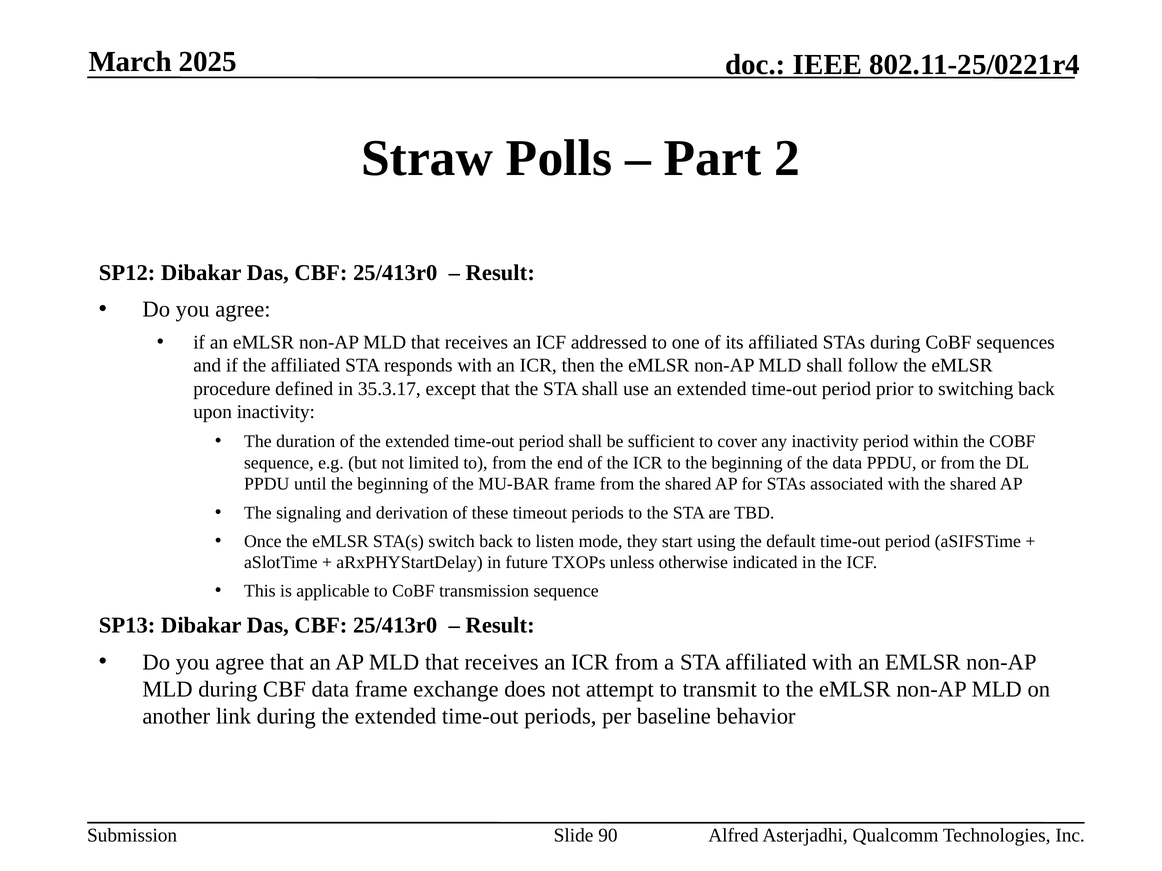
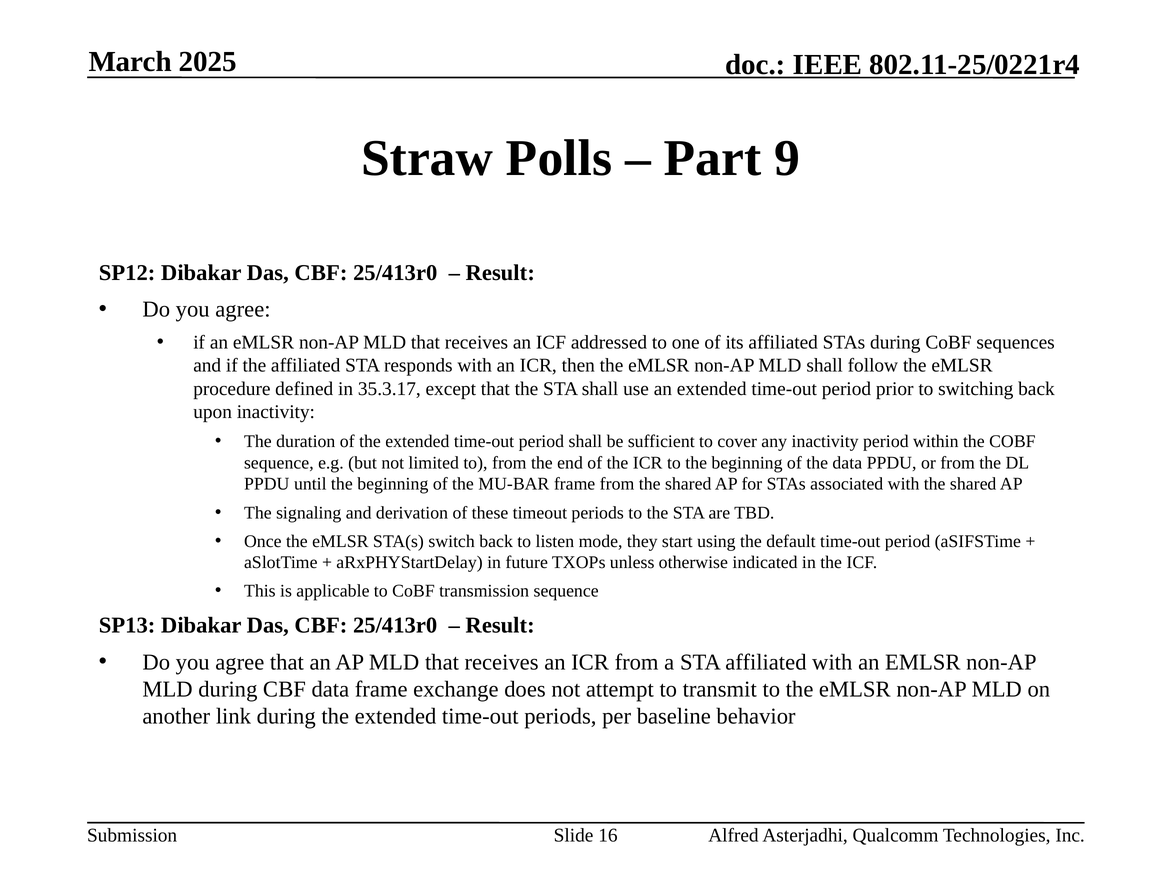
2: 2 -> 9
90: 90 -> 16
